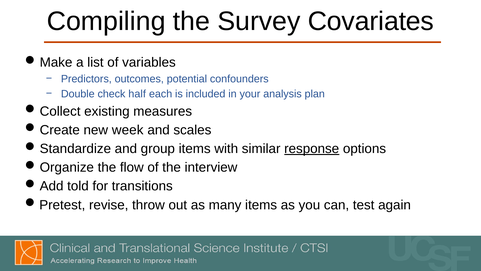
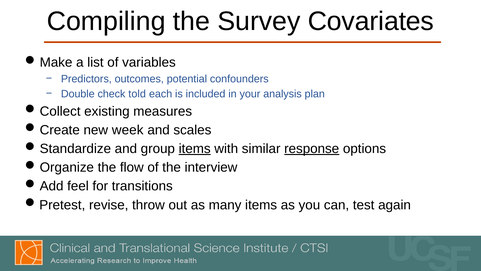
half: half -> told
items at (195, 149) underline: none -> present
told: told -> feel
